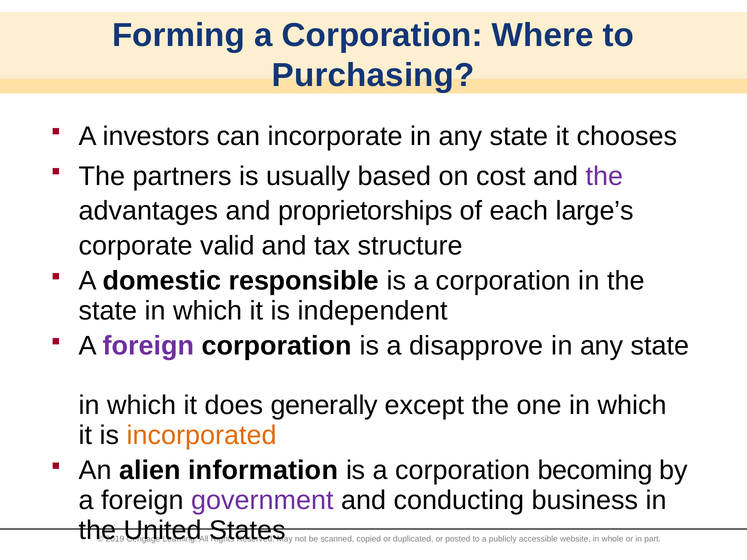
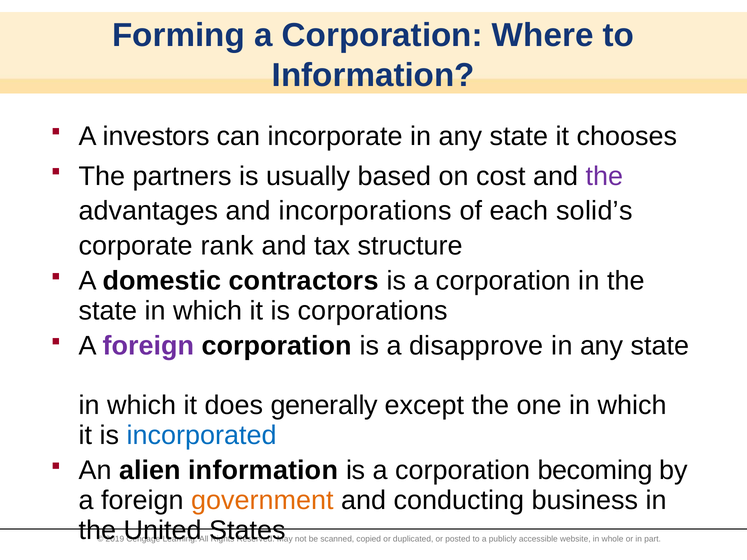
Purchasing at (373, 75): Purchasing -> Information
proprietorships: proprietorships -> incorporations
large’s: large’s -> solid’s
valid: valid -> rank
responsible: responsible -> contractors
independent: independent -> corporations
incorporated colour: orange -> blue
government colour: purple -> orange
